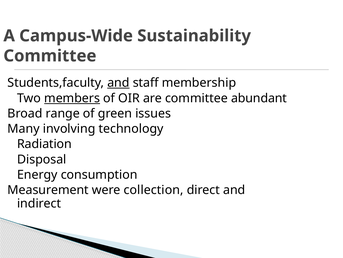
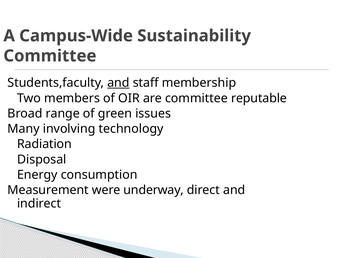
members underline: present -> none
abundant: abundant -> reputable
collection: collection -> underway
